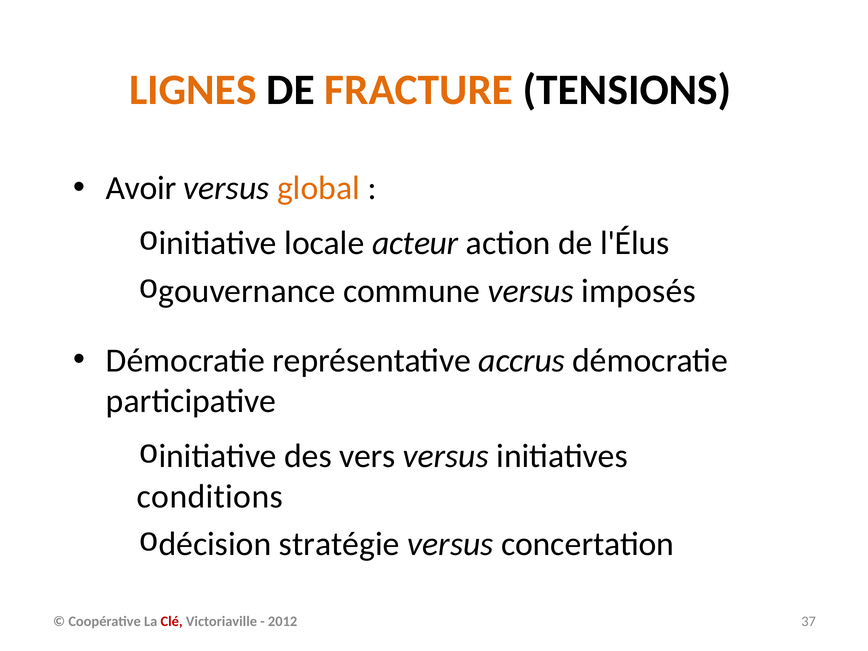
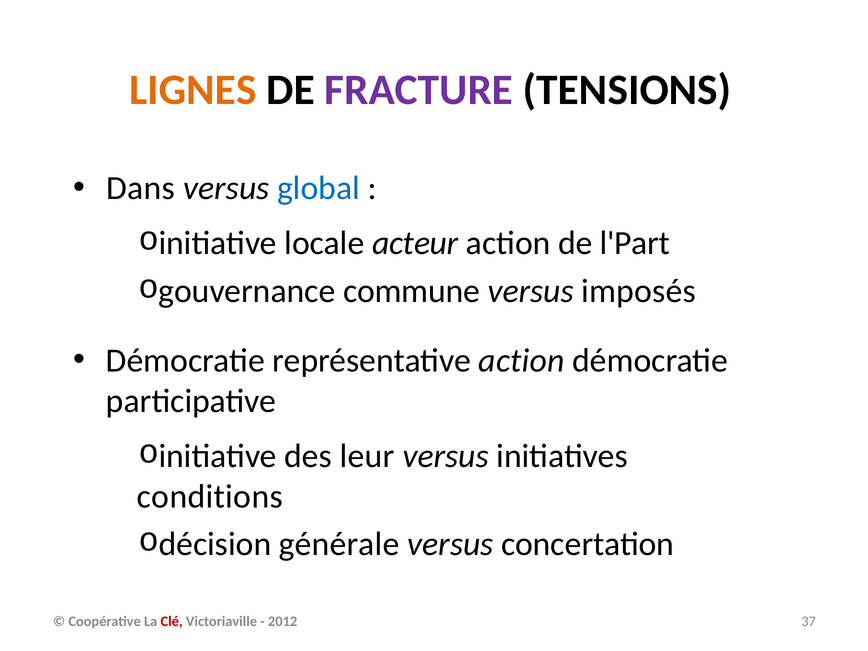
FRACTURE colour: orange -> purple
Avoir: Avoir -> Dans
global colour: orange -> blue
l'Élus: l'Élus -> l'Part
représentative accrus: accrus -> action
vers: vers -> leur
stratégie: stratégie -> générale
